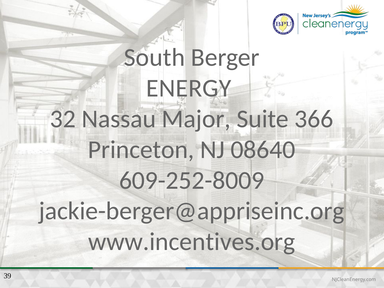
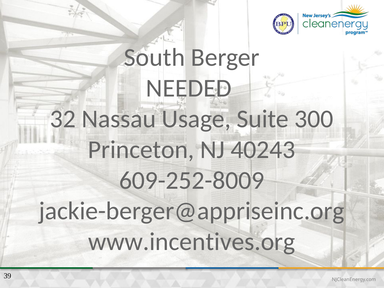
ENERGY: ENERGY -> NEEDED
Major: Major -> Usage
366: 366 -> 300
08640: 08640 -> 40243
